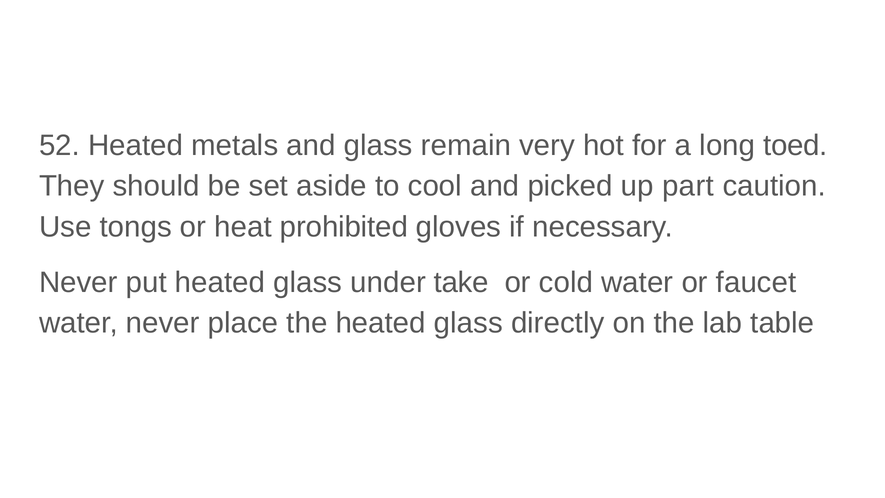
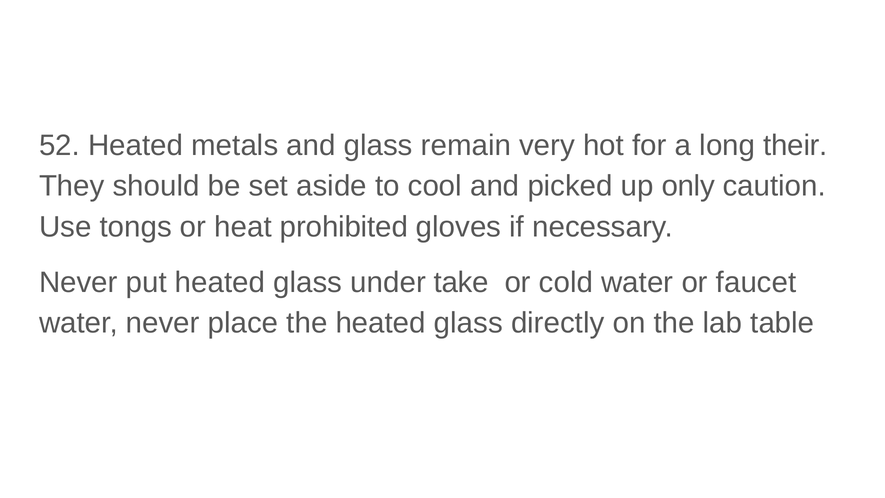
toed: toed -> their
part: part -> only
